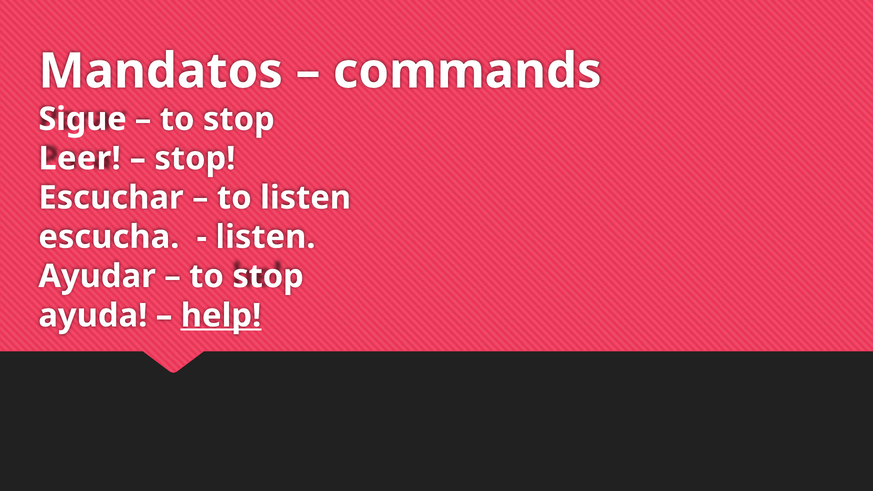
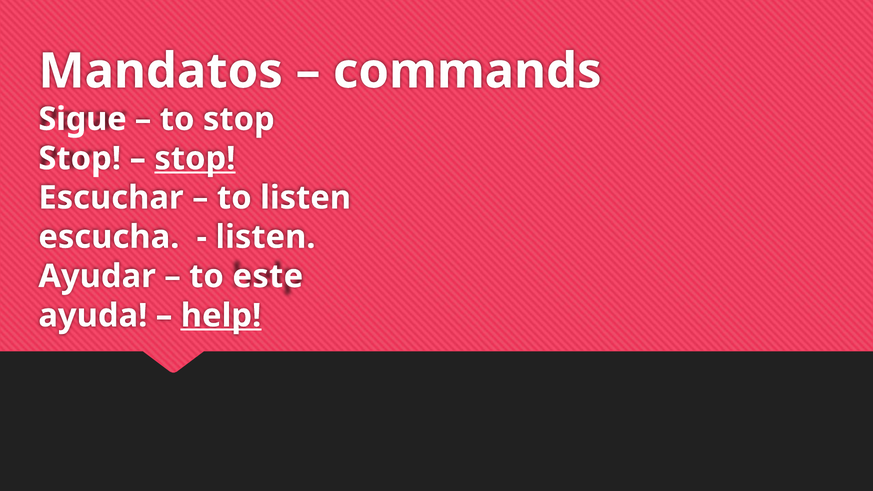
Leer at (80, 158): Leer -> Stop
stop at (195, 158) underline: none -> present
stop at (268, 276): stop -> este
